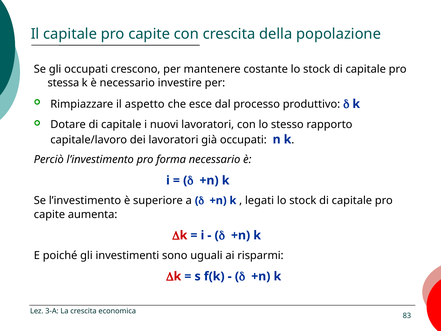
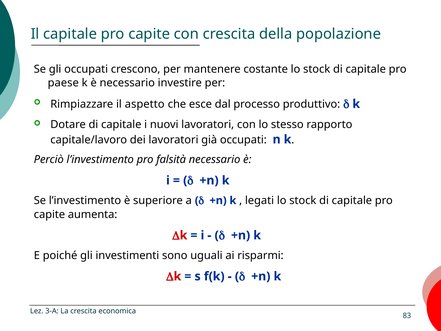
stessa: stessa -> paese
forma: forma -> falsità
